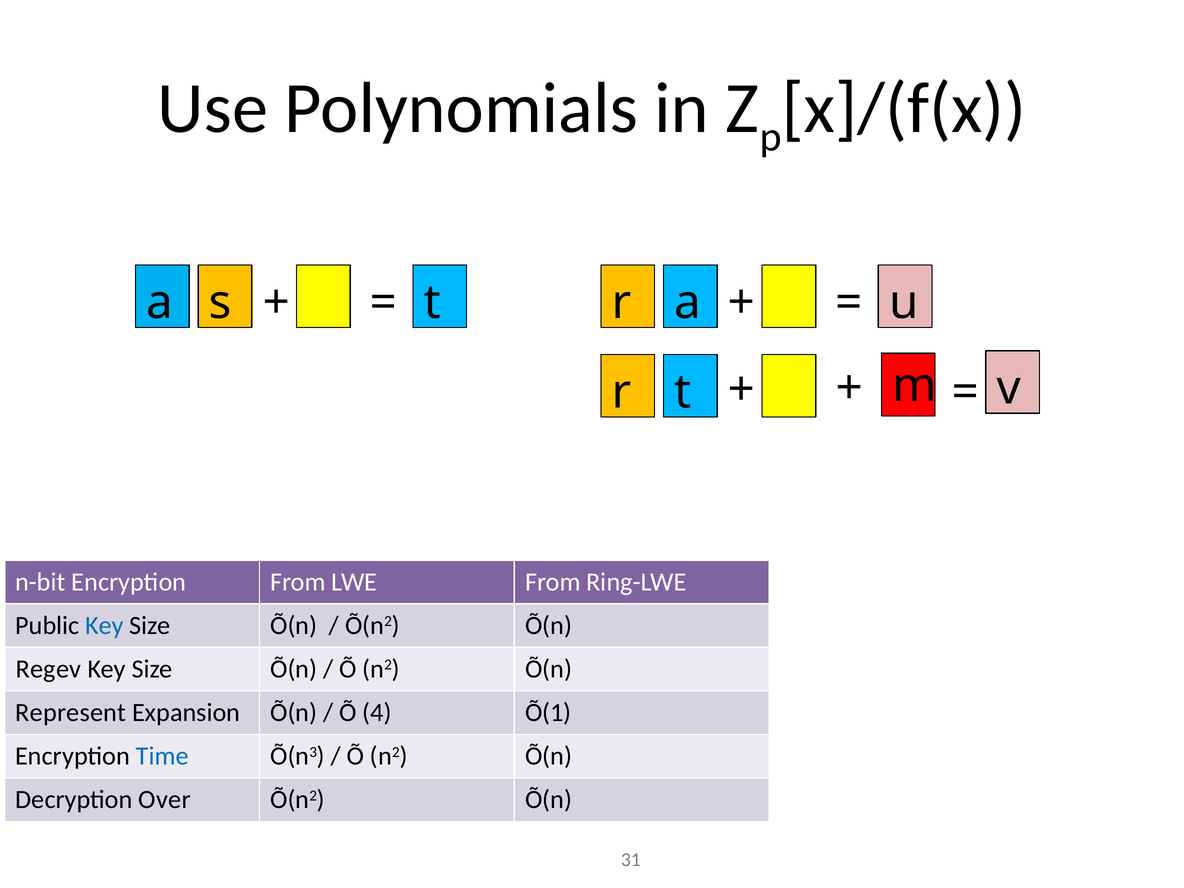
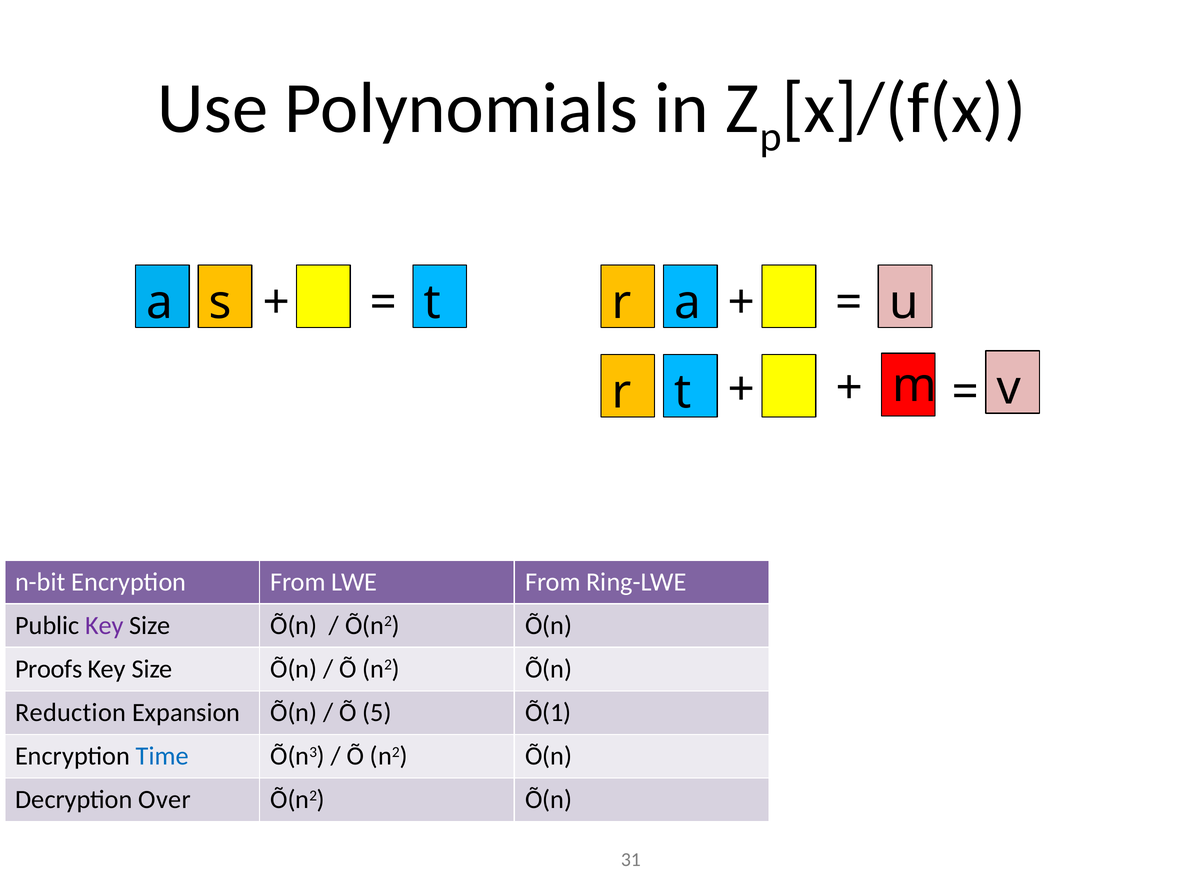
Key at (104, 626) colour: blue -> purple
Regev: Regev -> Proofs
Represent: Represent -> Reduction
4: 4 -> 5
